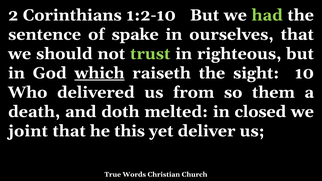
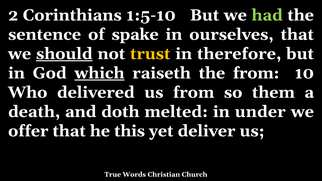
1:2-10: 1:2-10 -> 1:5-10
should underline: none -> present
trust colour: light green -> yellow
righteous: righteous -> therefore
the sight: sight -> from
closed: closed -> under
joint: joint -> offer
